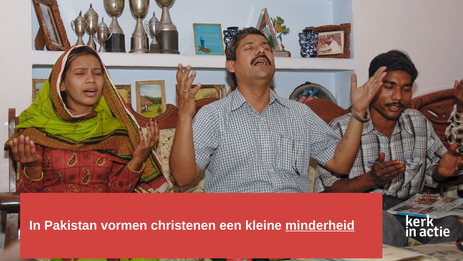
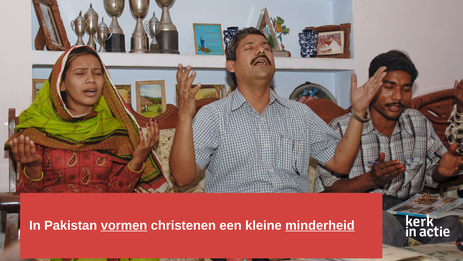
vormen underline: none -> present
